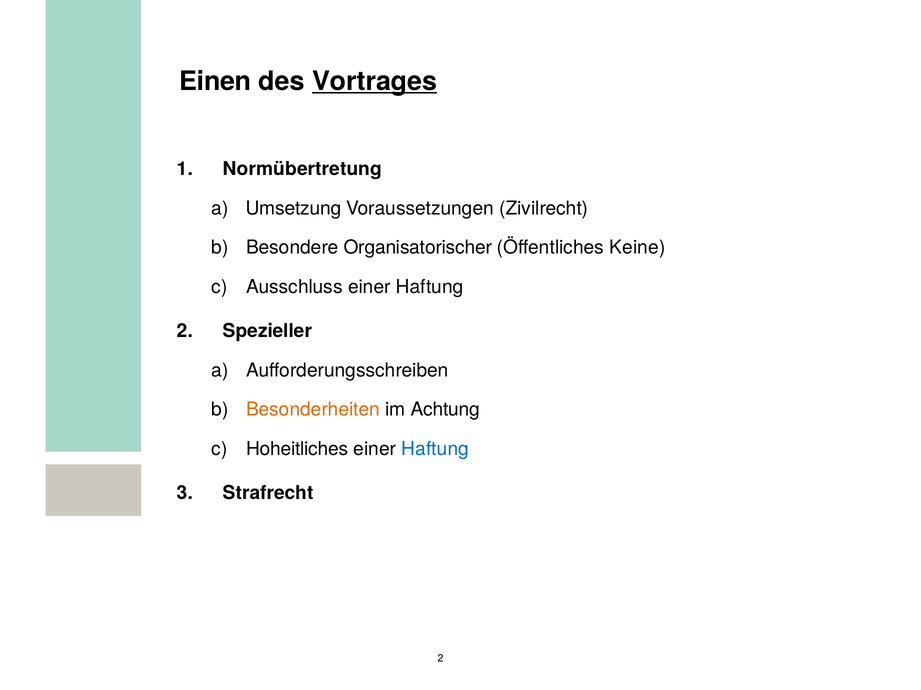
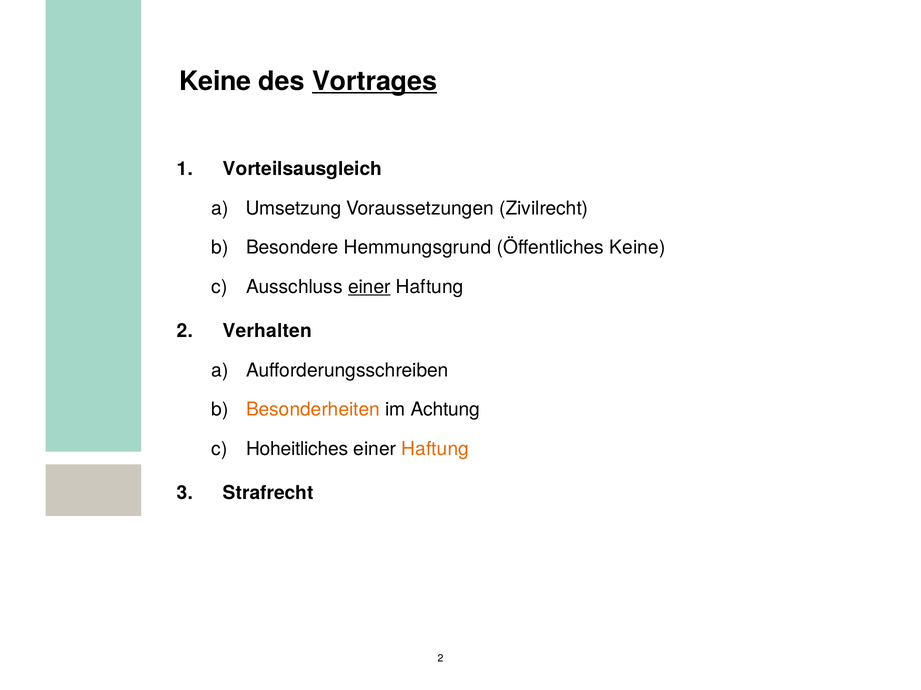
Einen at (215, 81): Einen -> Keine
Normübertretung: Normübertretung -> Vorteilsausgleich
Organisatorischer: Organisatorischer -> Hemmungsgrund
einer at (369, 287) underline: none -> present
Spezieller: Spezieller -> Verhalten
Haftung at (435, 449) colour: blue -> orange
